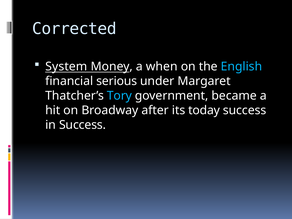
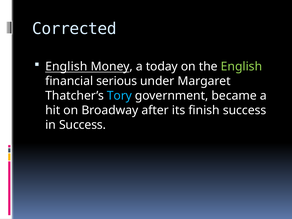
System at (66, 67): System -> English
when: when -> today
English at (241, 67) colour: light blue -> light green
today: today -> finish
